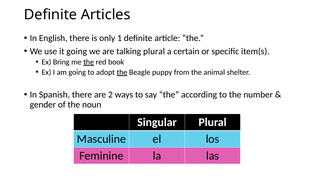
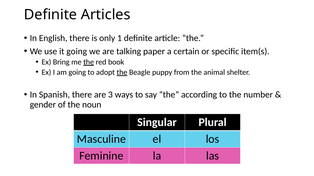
talking plural: plural -> paper
2: 2 -> 3
